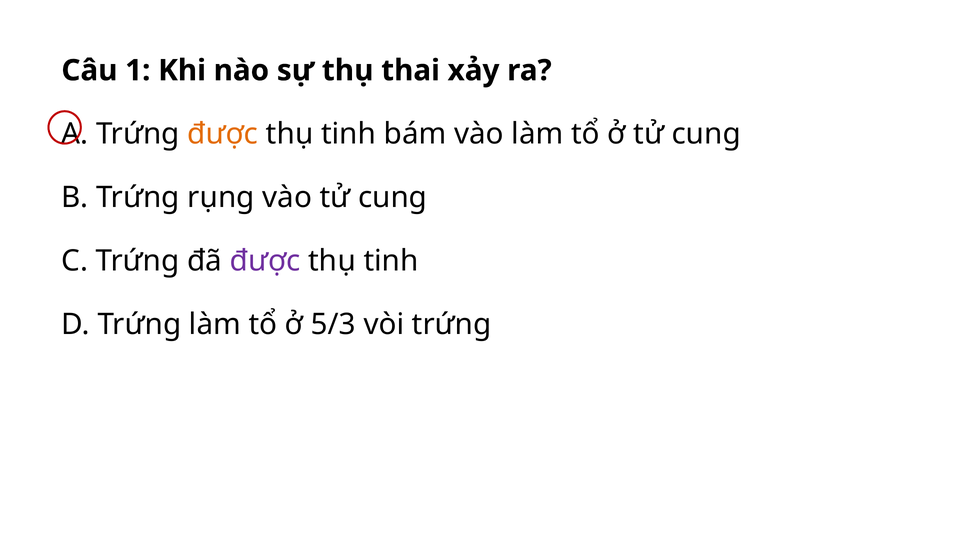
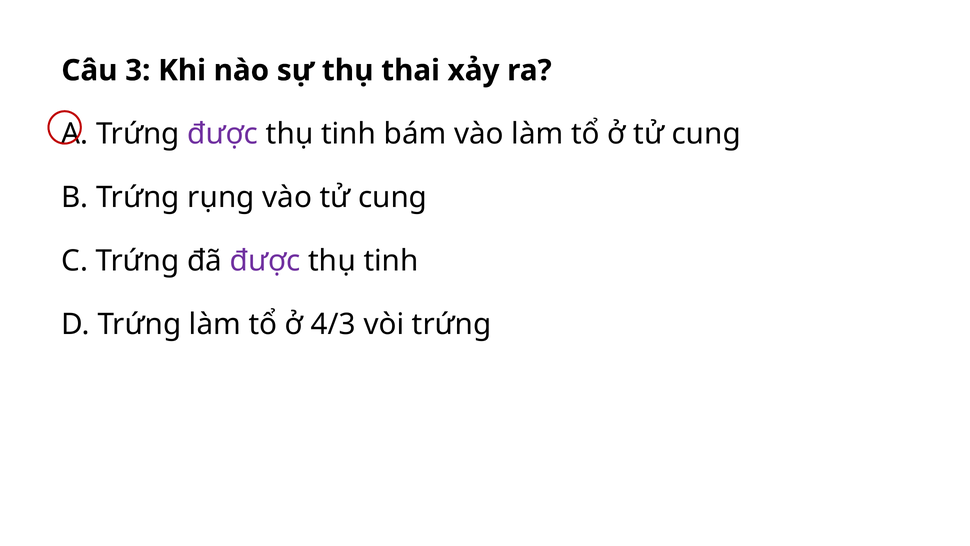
1: 1 -> 3
được at (223, 134) colour: orange -> purple
5/3: 5/3 -> 4/3
